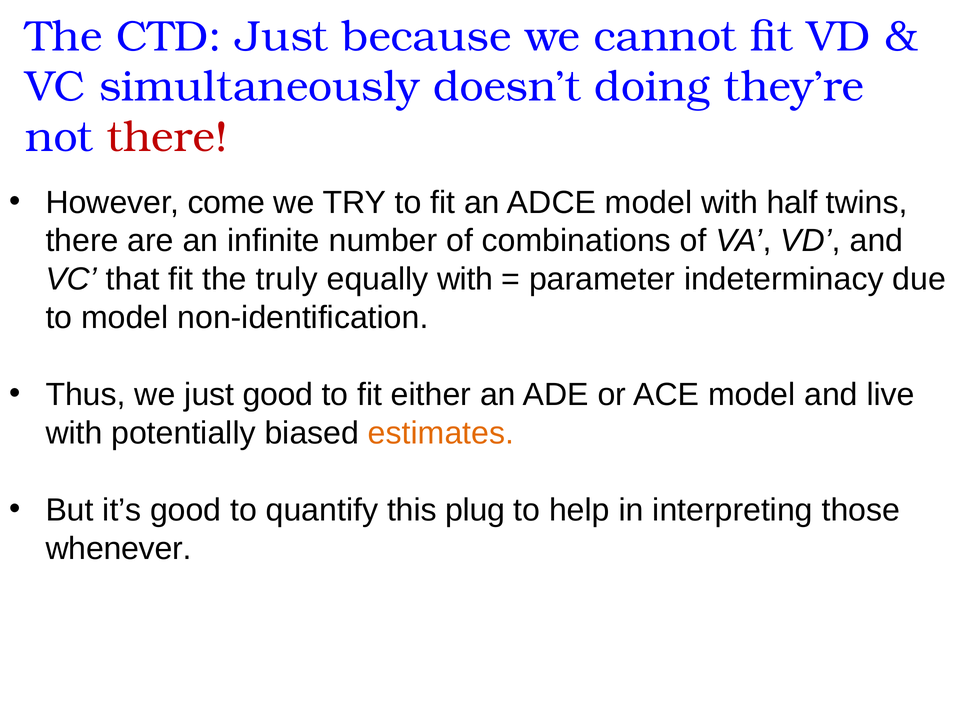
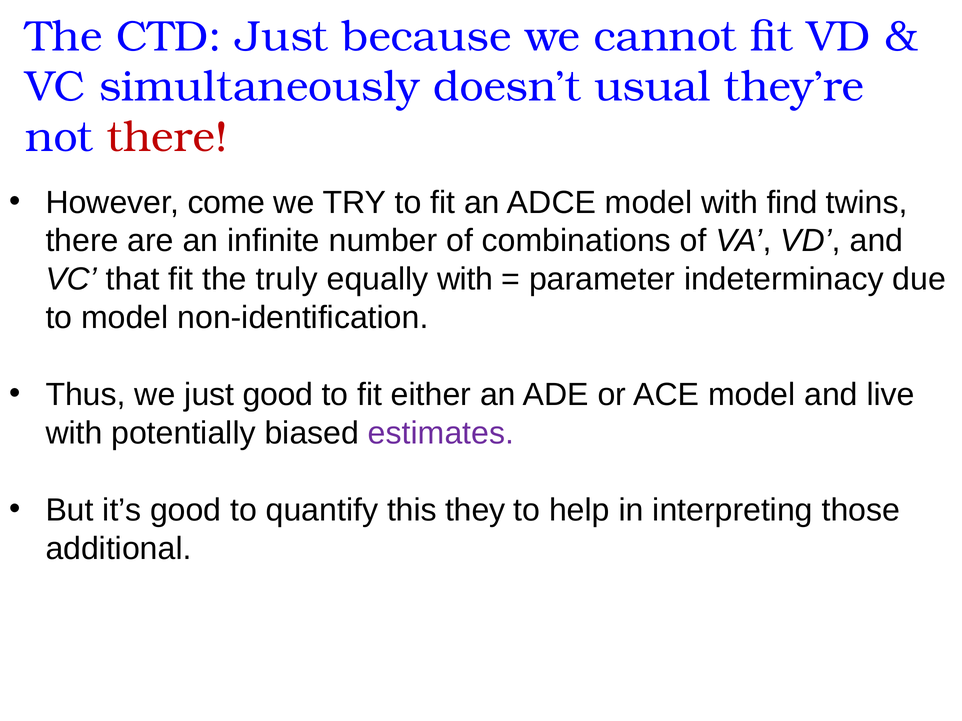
doing: doing -> usual
half: half -> find
estimates colour: orange -> purple
plug: plug -> they
whenever: whenever -> additional
